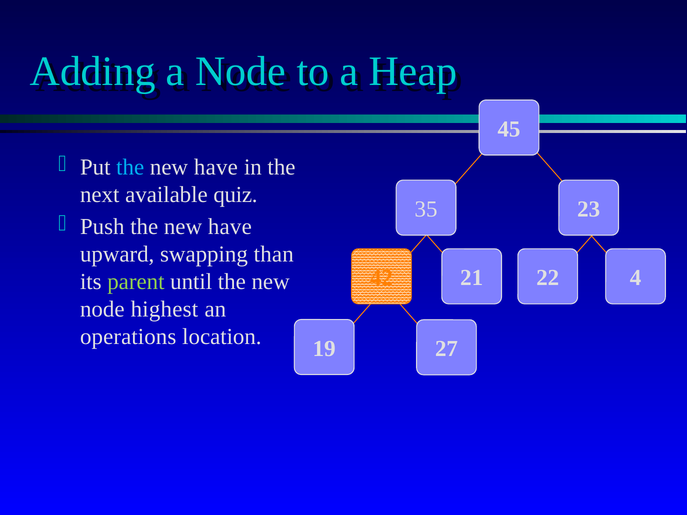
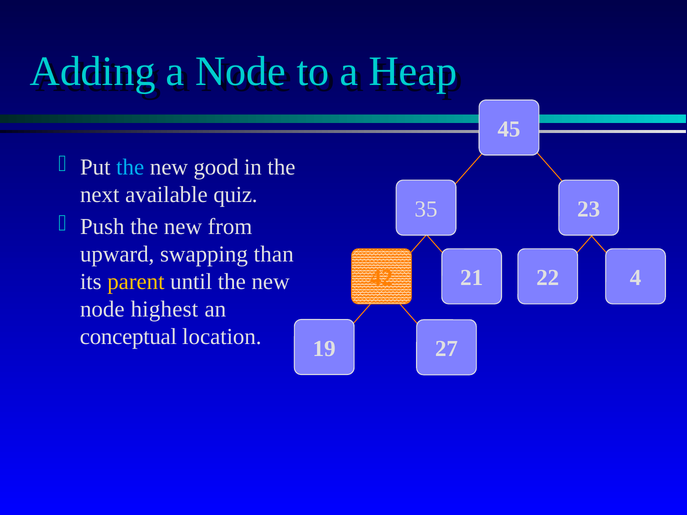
have at (216, 168): have -> good
Push the new have: have -> from
parent colour: light green -> yellow
operations: operations -> conceptual
